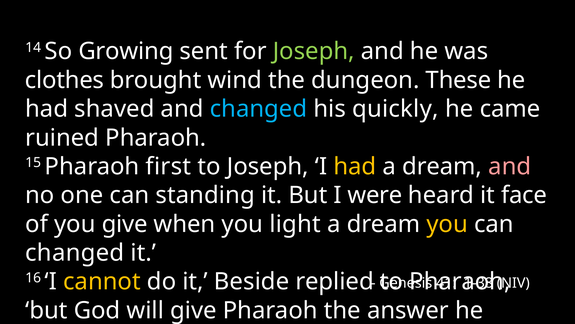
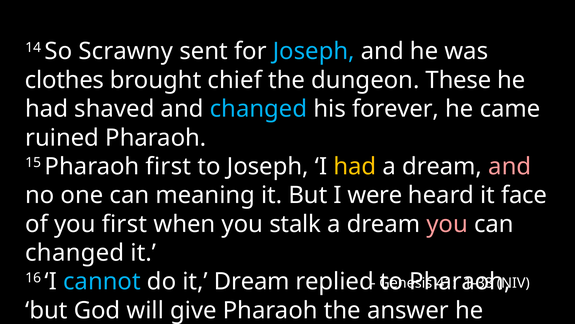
Growing: Growing -> Scrawny
Joseph at (314, 51) colour: light green -> light blue
wind: wind -> chief
quickly: quickly -> forever
standing: standing -> meaning
you give: give -> first
light: light -> stalk
you at (447, 224) colour: yellow -> pink
cannot colour: yellow -> light blue
it Beside: Beside -> Dream
